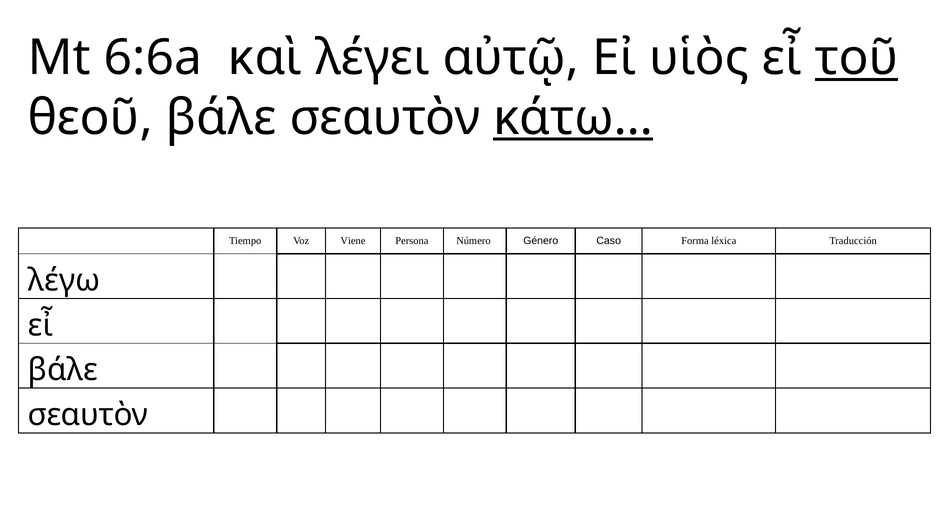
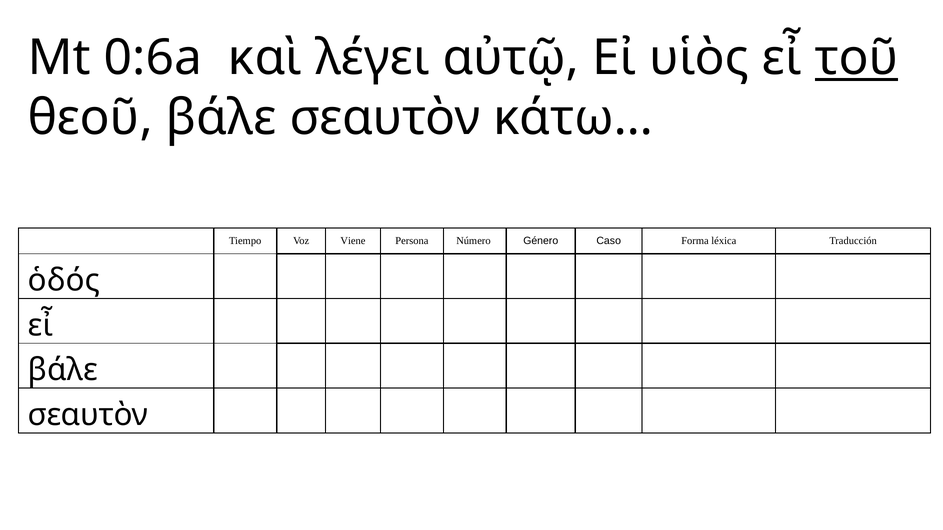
6:6a: 6:6a -> 0:6a
κάτω… underline: present -> none
λέγω: λέγω -> ὁδός
